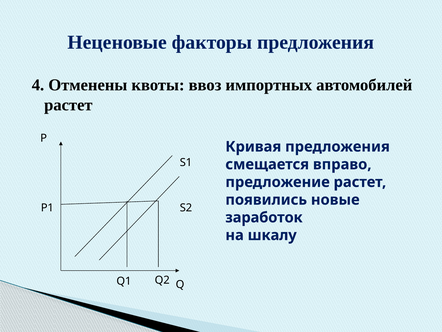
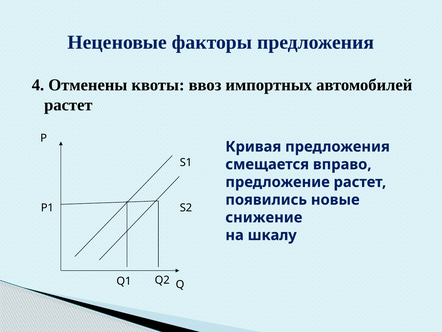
заработок: заработок -> снижение
